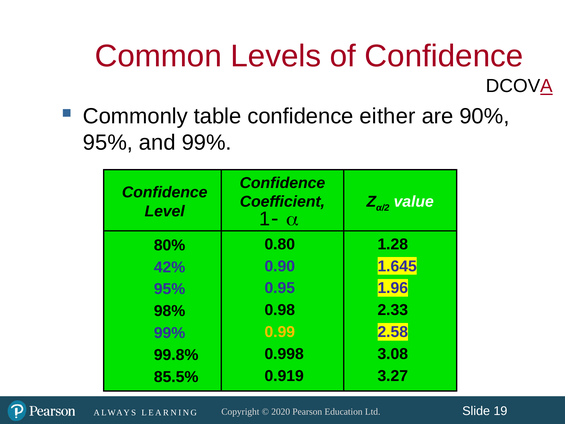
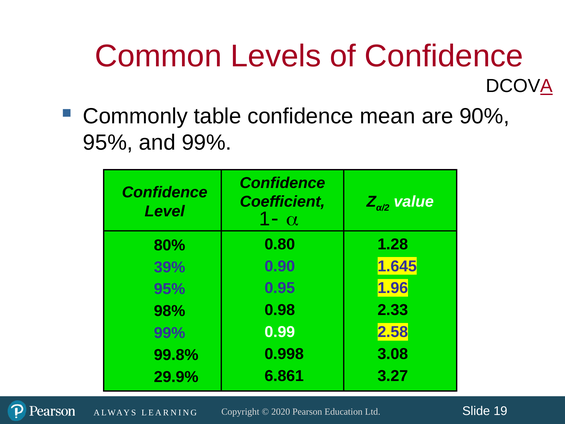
either: either -> mean
42%: 42% -> 39%
0.99 colour: yellow -> white
0.919: 0.919 -> 6.861
85.5%: 85.5% -> 29.9%
